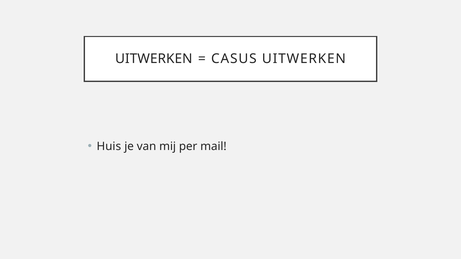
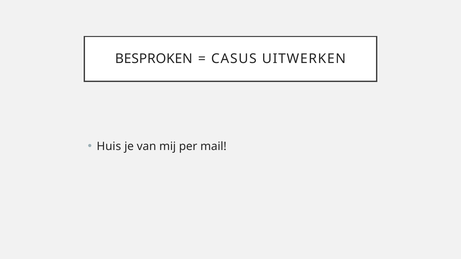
UITWERKEN at (154, 59): UITWERKEN -> BESPROKEN
